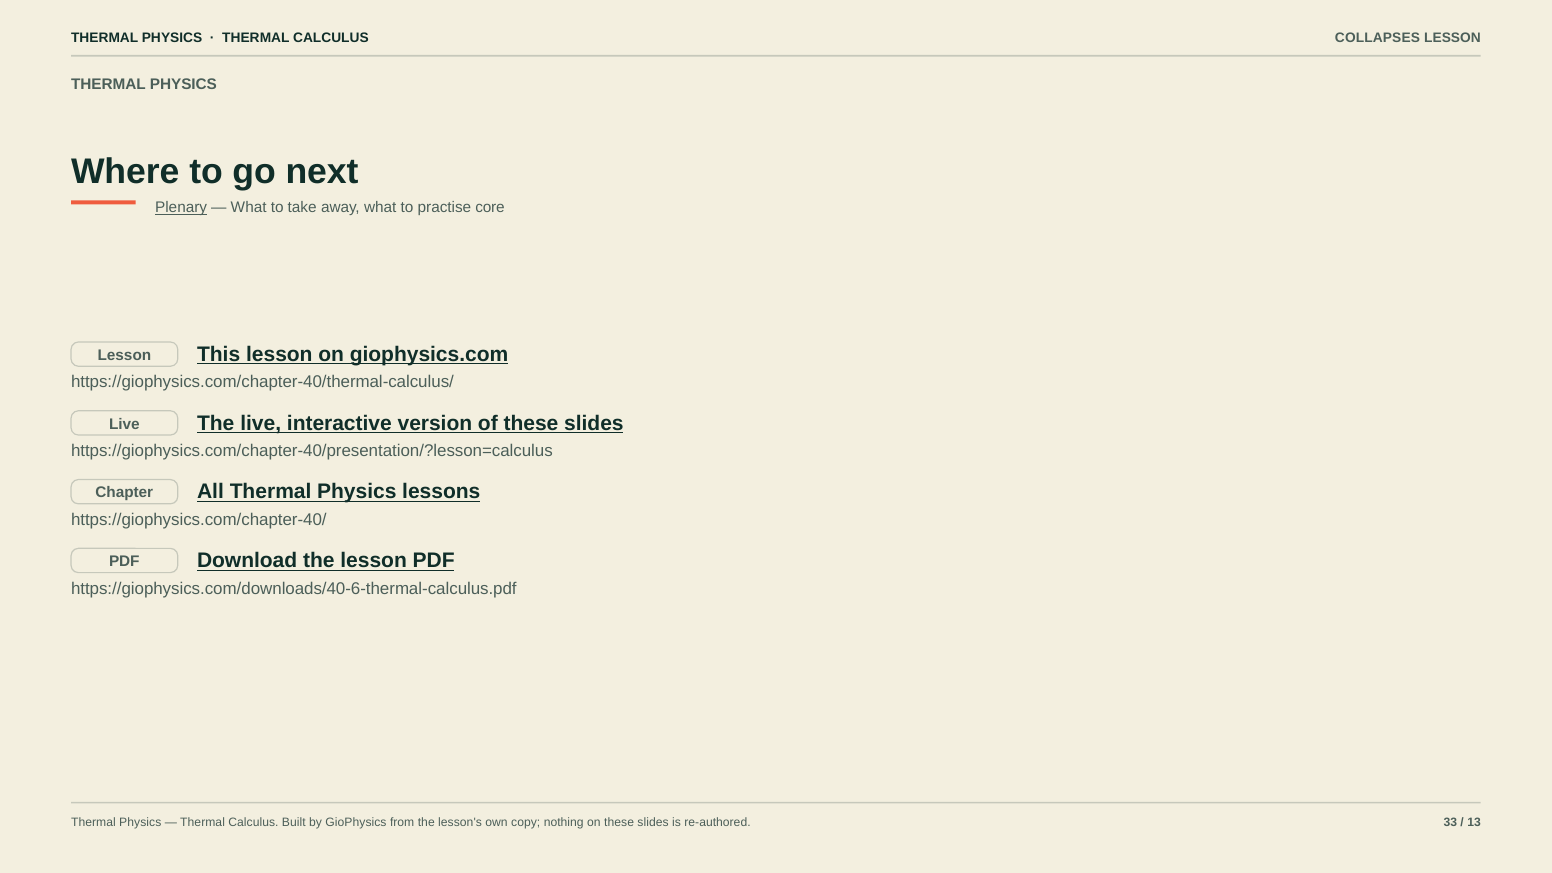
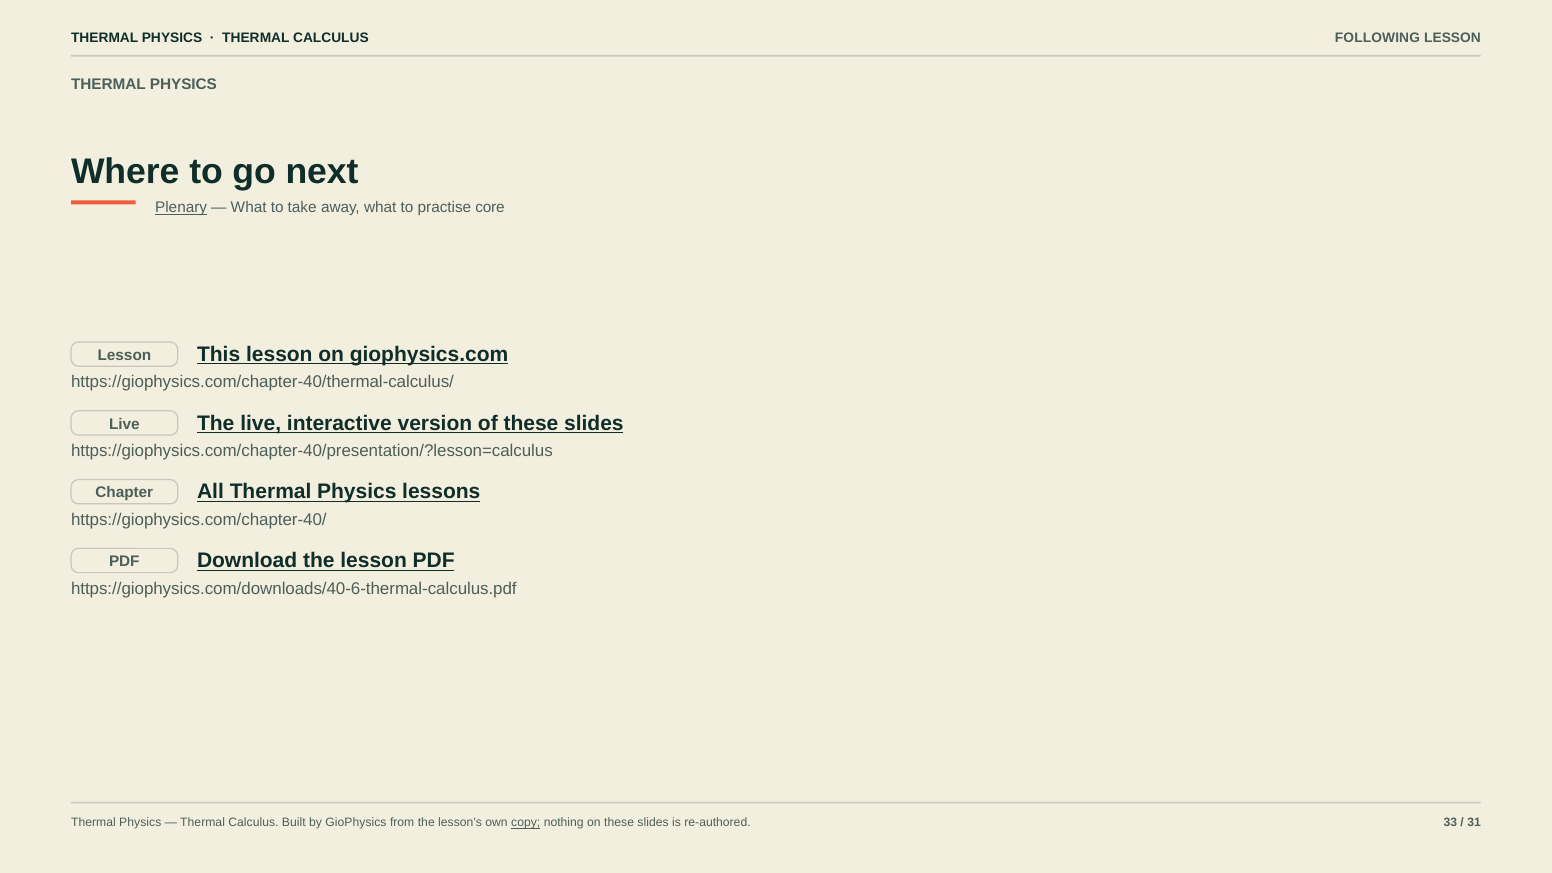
COLLAPSES: COLLAPSES -> FOLLOWING
copy underline: none -> present
13: 13 -> 31
